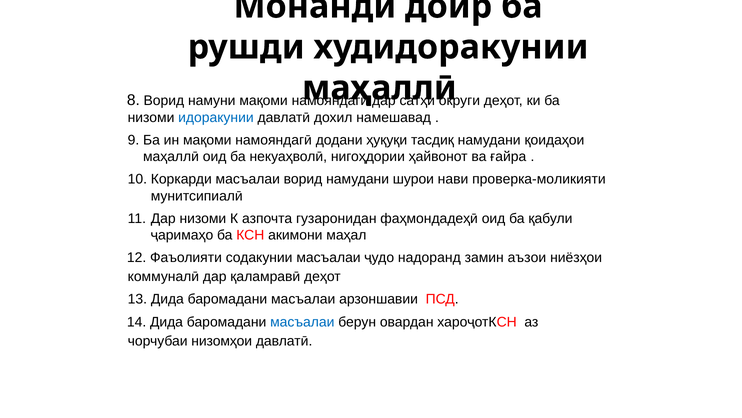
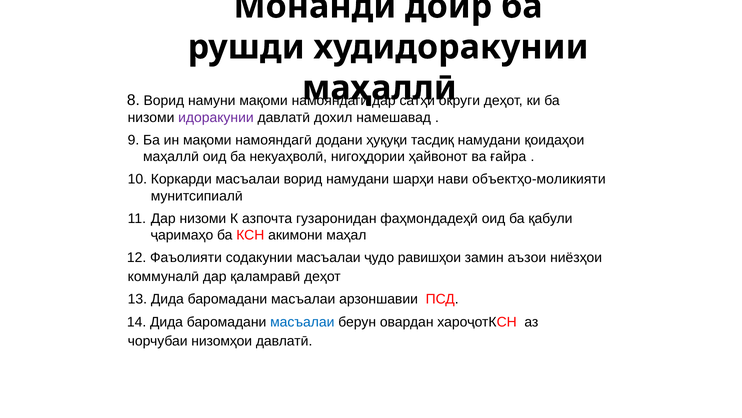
идоракунии colour: blue -> purple
шурои: шурои -> шарҳи
проверка-моликияти: проверка-моликияти -> объектҳо-моликияти
надоранд: надоранд -> равишҳои
